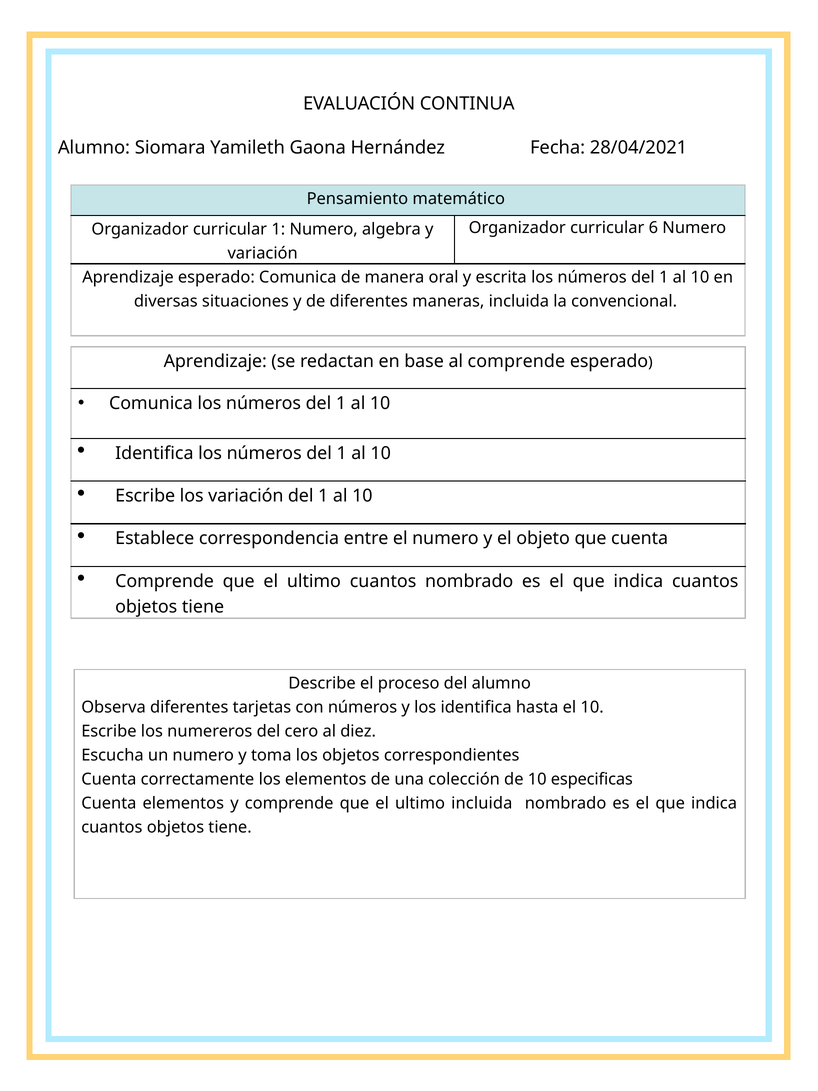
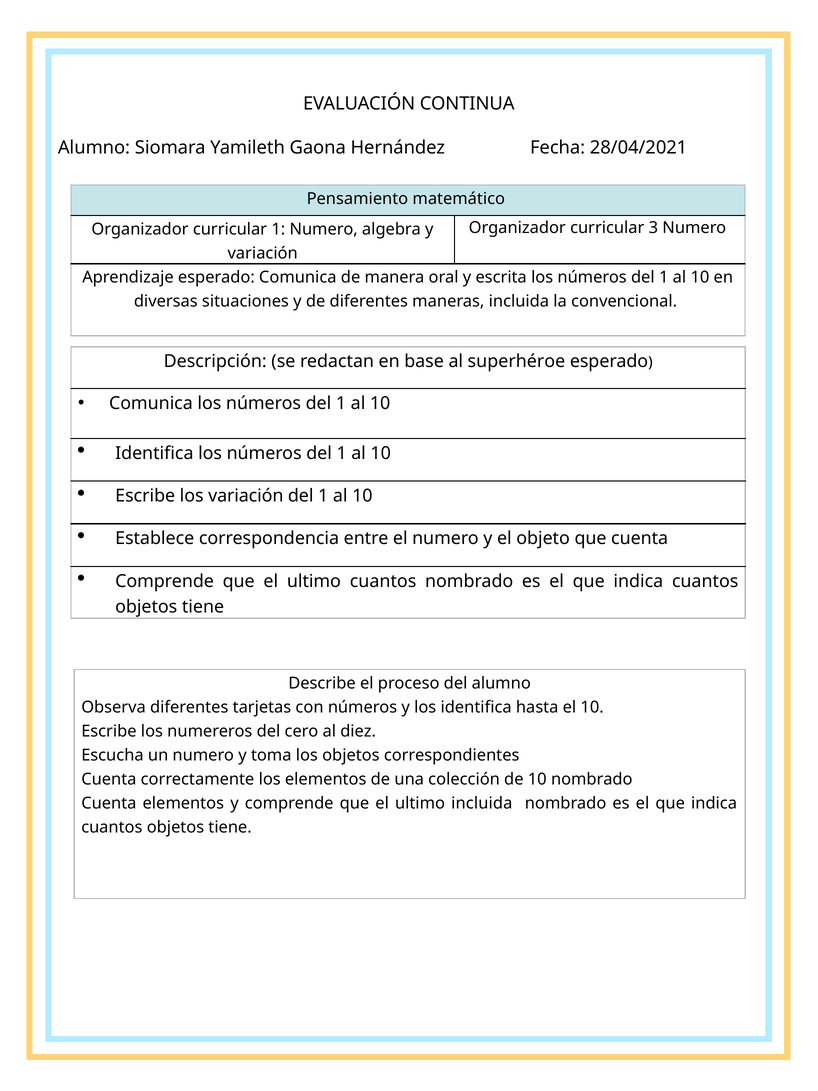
6: 6 -> 3
Aprendizaje at (215, 361): Aprendizaje -> Descripción
al comprende: comprende -> superhéroe
10 especificas: especificas -> nombrado
